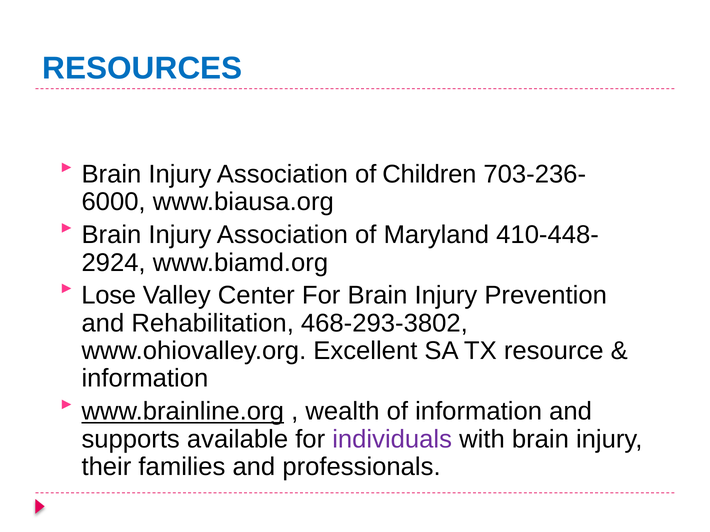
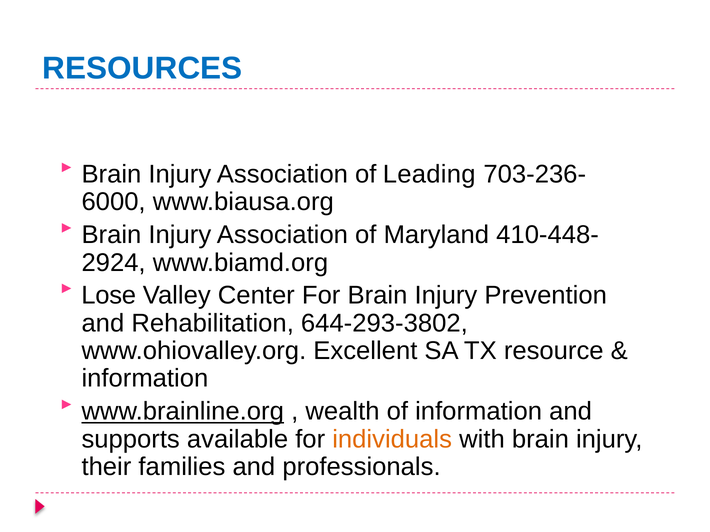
Children: Children -> Leading
468-293-3802: 468-293-3802 -> 644-293-3802
individuals colour: purple -> orange
